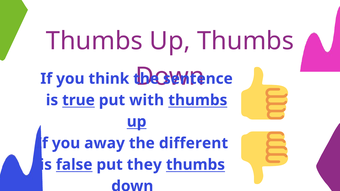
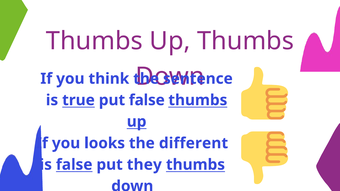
put with: with -> false
away: away -> looks
